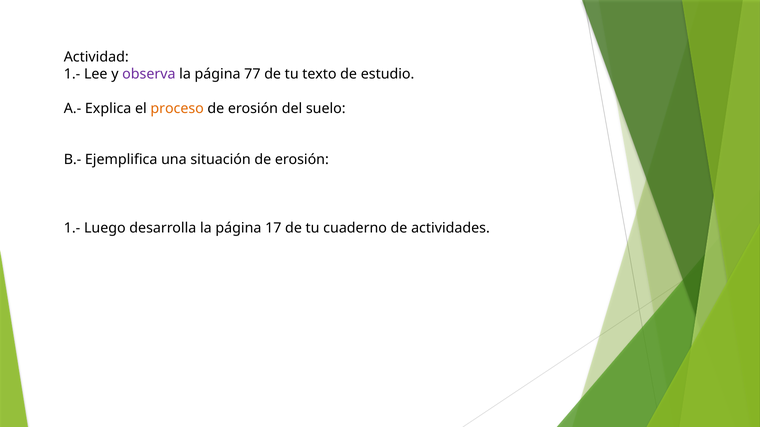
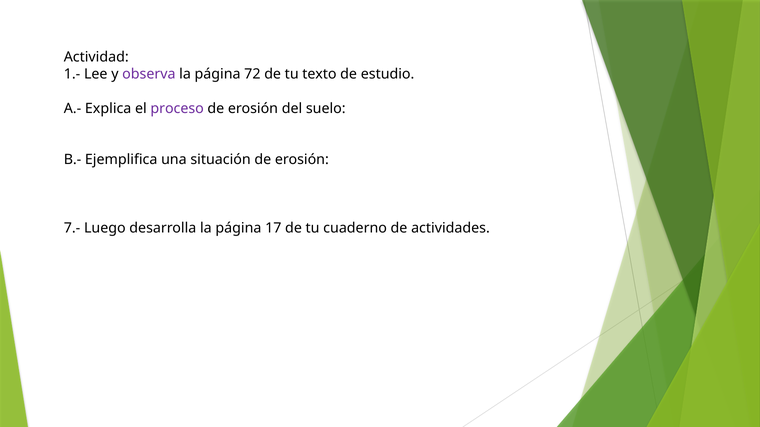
77: 77 -> 72
proceso colour: orange -> purple
1.- at (72, 228): 1.- -> 7.-
